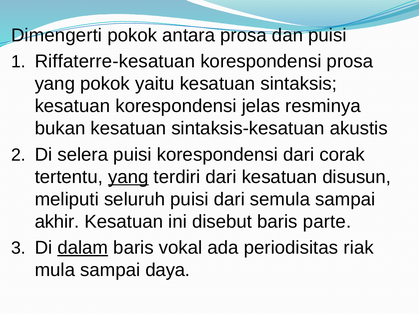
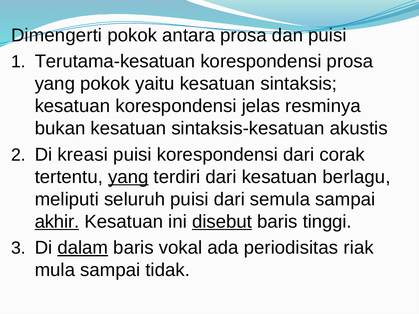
Riffaterre-kesatuan: Riffaterre-kesatuan -> Terutama-kesatuan
selera: selera -> kreasi
disusun: disusun -> berlagu
akhir underline: none -> present
disebut underline: none -> present
parte: parte -> tinggi
daya: daya -> tidak
